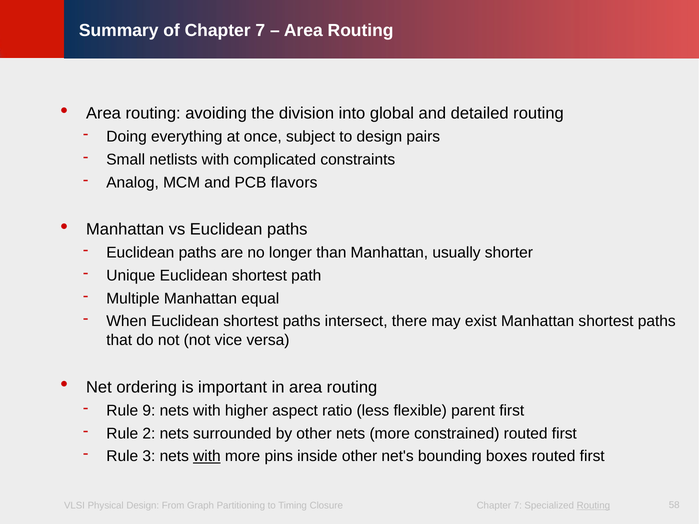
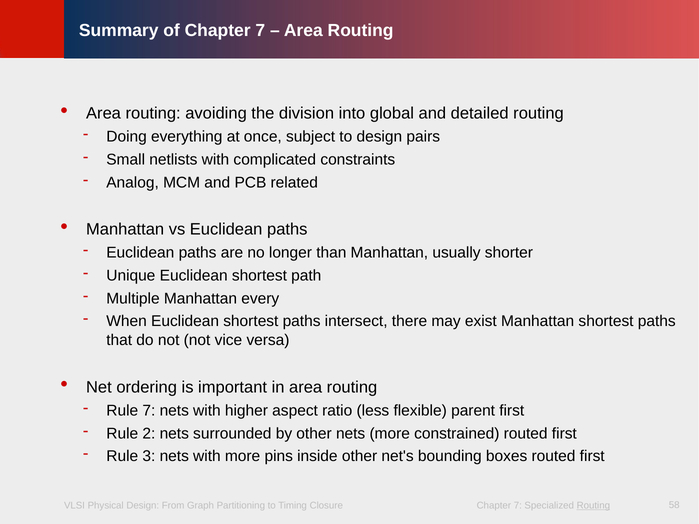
flavors: flavors -> related
equal: equal -> every
Rule 9: 9 -> 7
with at (207, 457) underline: present -> none
